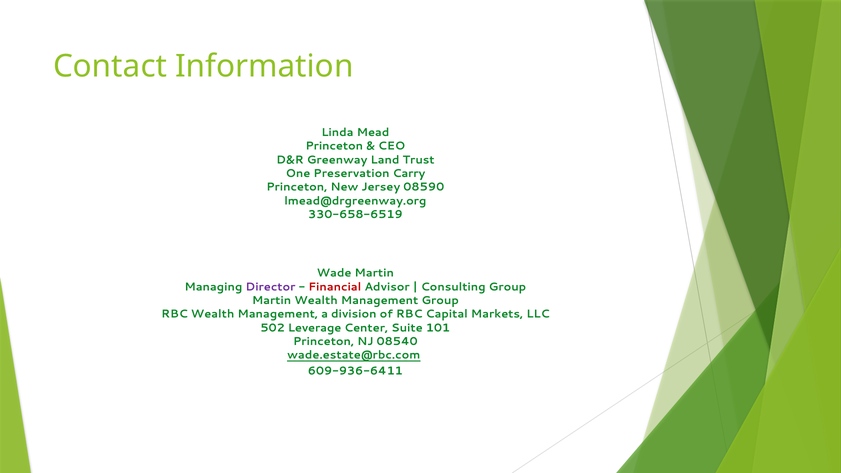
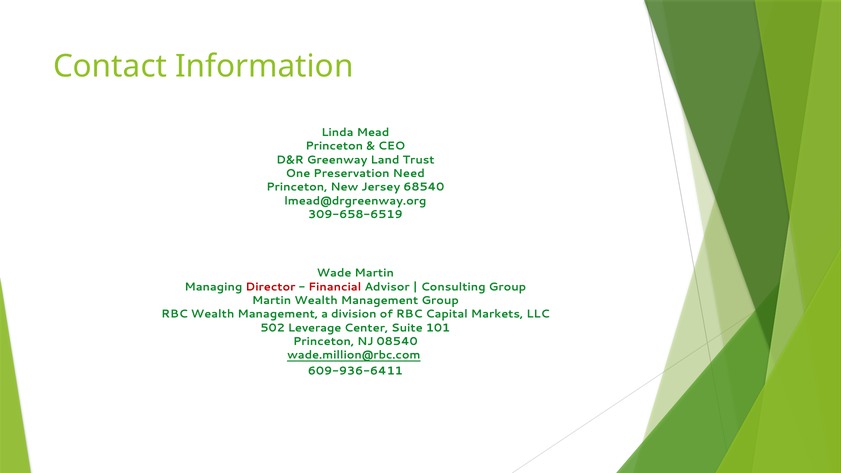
Carry: Carry -> Need
08590: 08590 -> 68540
330-658-6519: 330-658-6519 -> 309-658-6519
Director colour: purple -> red
wade.estate@rbc.com: wade.estate@rbc.com -> wade.million@rbc.com
